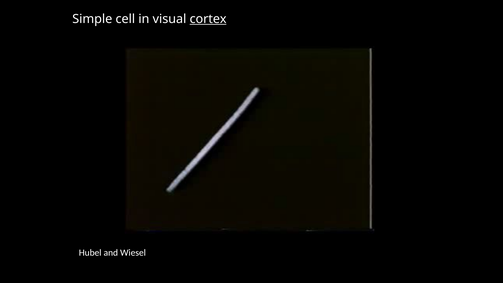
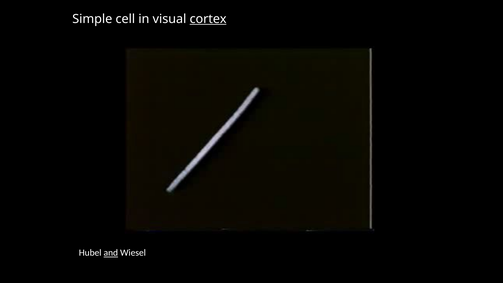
and underline: none -> present
